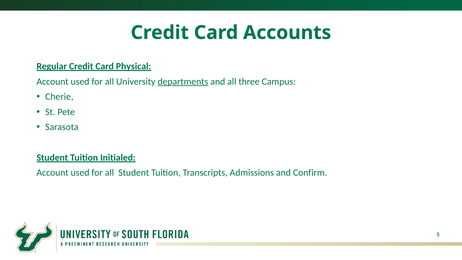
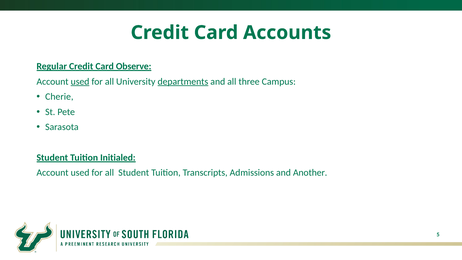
Physical: Physical -> Observe
used at (80, 81) underline: none -> present
Confirm: Confirm -> Another
